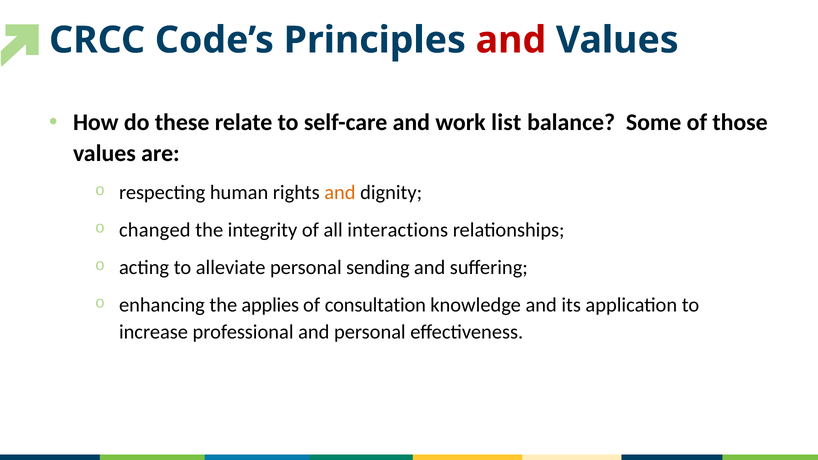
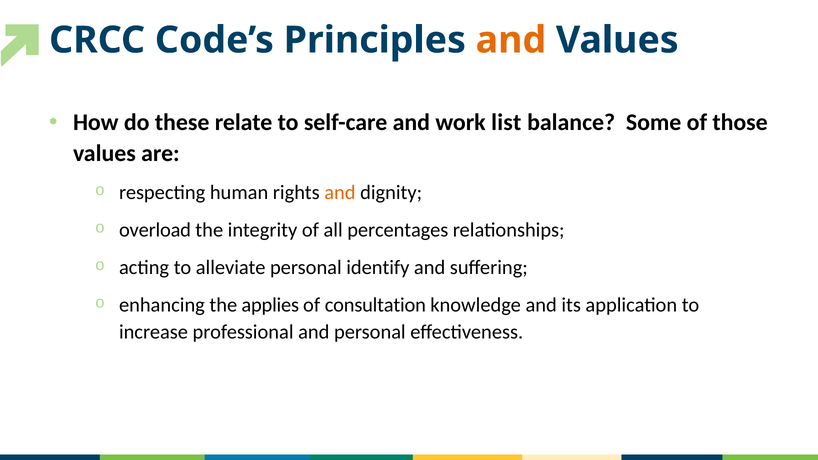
and at (511, 40) colour: red -> orange
changed: changed -> overload
interactions: interactions -> percentages
sending: sending -> identify
